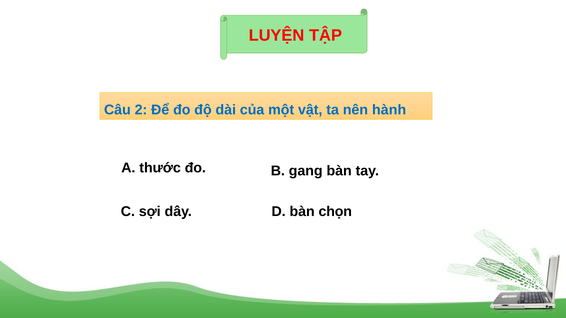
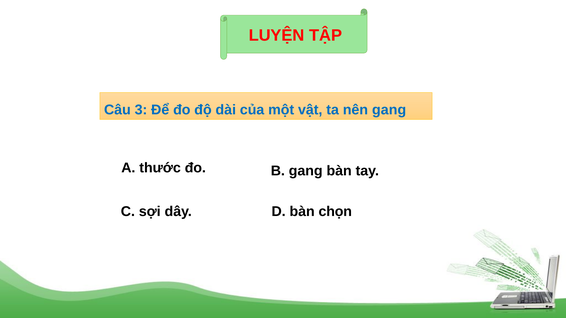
2: 2 -> 3
nên hành: hành -> gang
